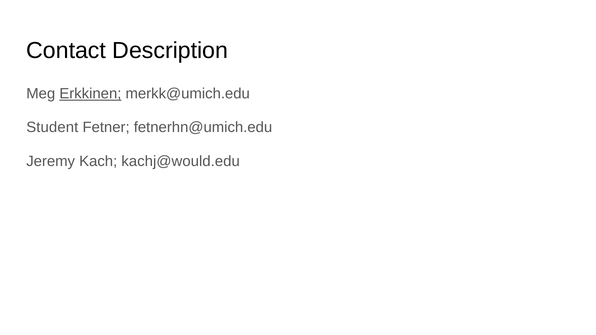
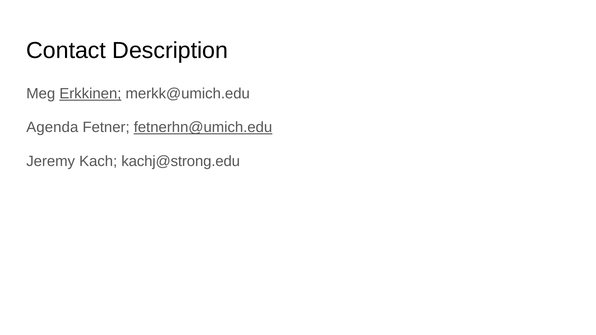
Student: Student -> Agenda
fetnerhn@umich.edu underline: none -> present
kachj@would.edu: kachj@would.edu -> kachj@strong.edu
